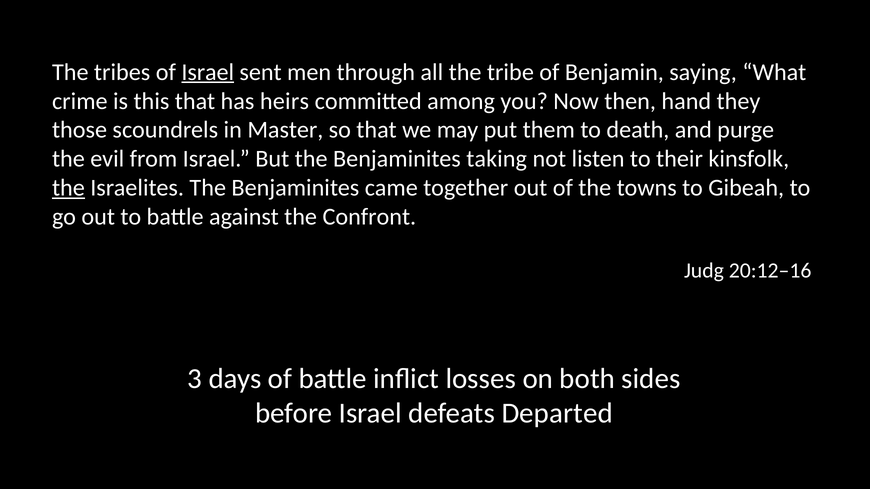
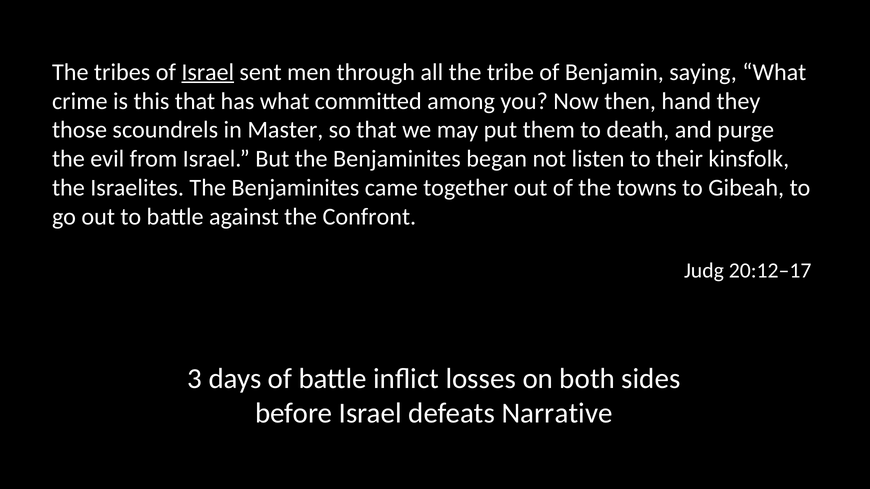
has heirs: heirs -> what
taking: taking -> began
the at (68, 188) underline: present -> none
20:12–16: 20:12–16 -> 20:12–17
Departed: Departed -> Narrative
